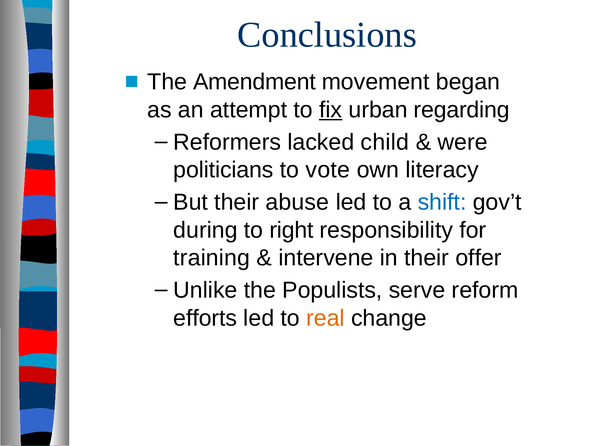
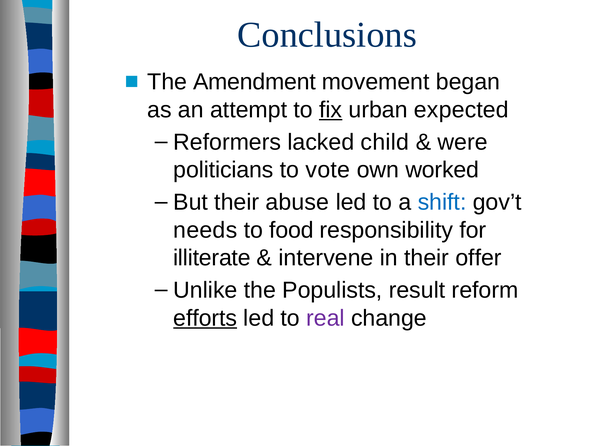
regarding: regarding -> expected
literacy: literacy -> worked
during: during -> needs
right: right -> food
training: training -> illiterate
serve: serve -> result
efforts underline: none -> present
real colour: orange -> purple
